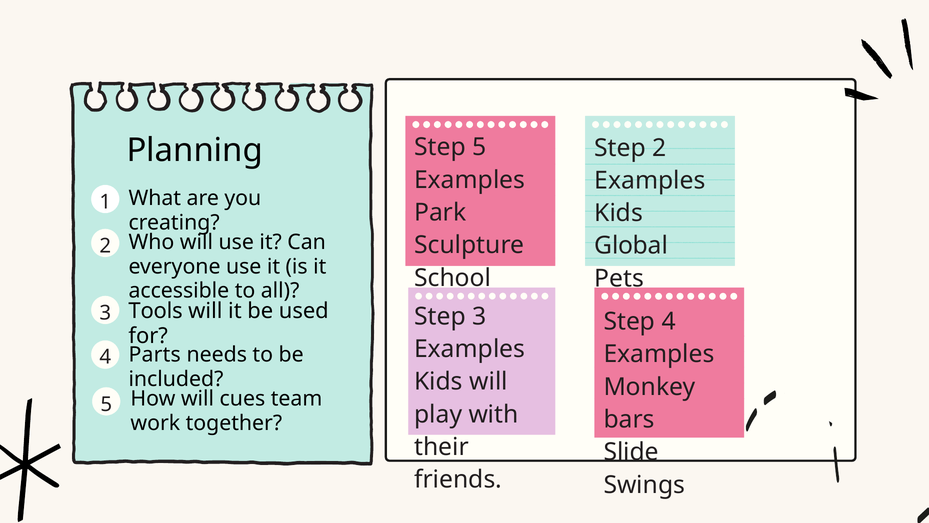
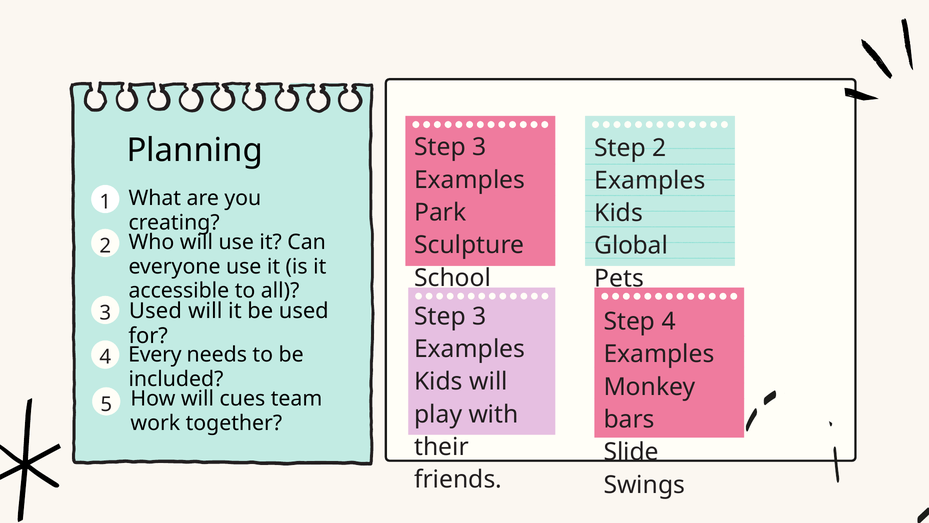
5 at (479, 147): 5 -> 3
Tools at (156, 311): Tools -> Used
Parts: Parts -> Every
